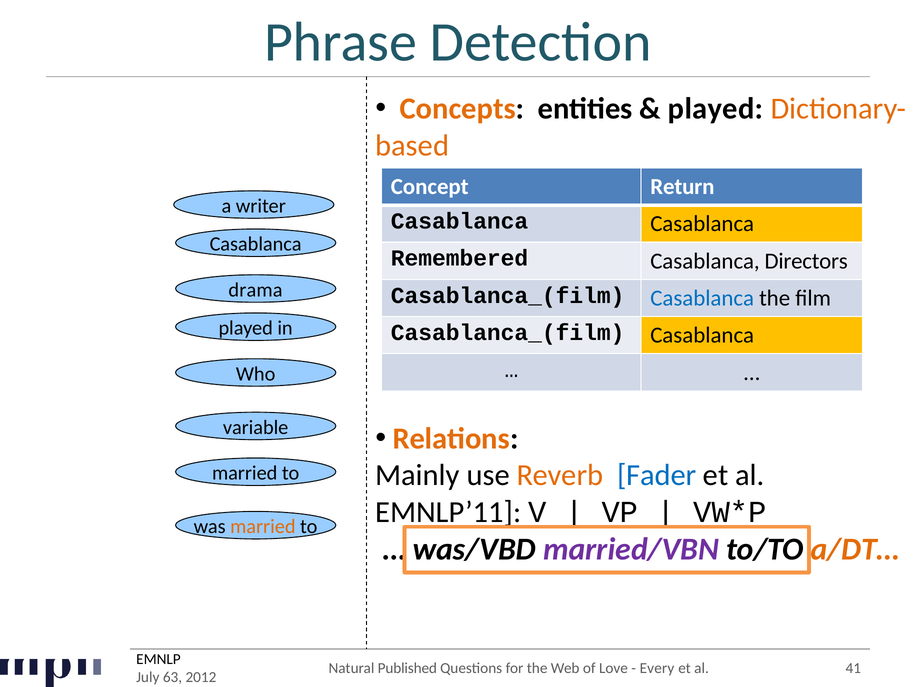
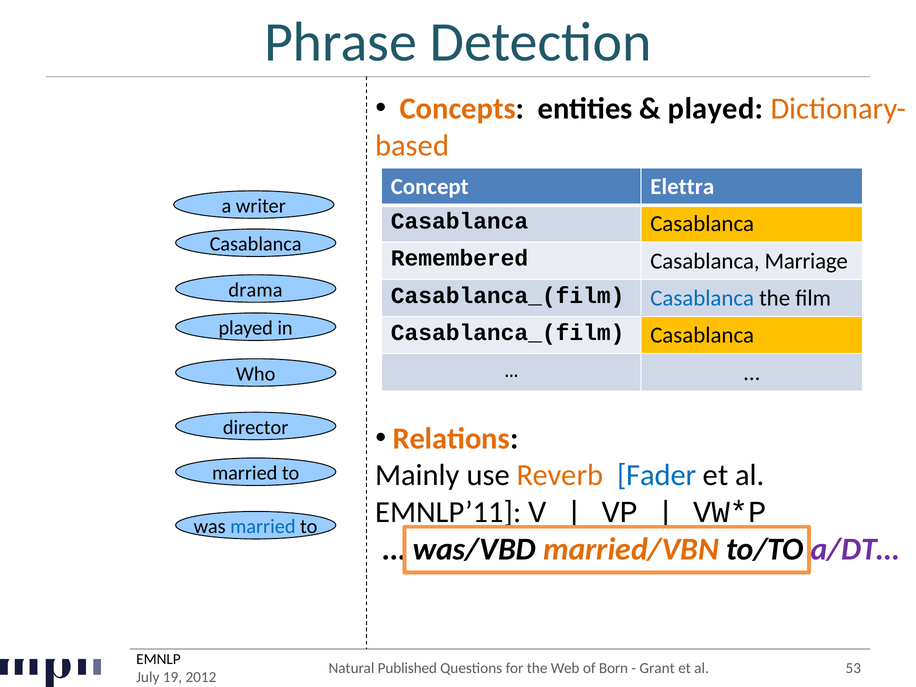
Return: Return -> Elettra
Directors: Directors -> Marriage
variable: variable -> director
married at (263, 527) colour: orange -> blue
married/VBN colour: purple -> orange
a/DT… colour: orange -> purple
Love: Love -> Born
Every: Every -> Grant
41: 41 -> 53
63: 63 -> 19
